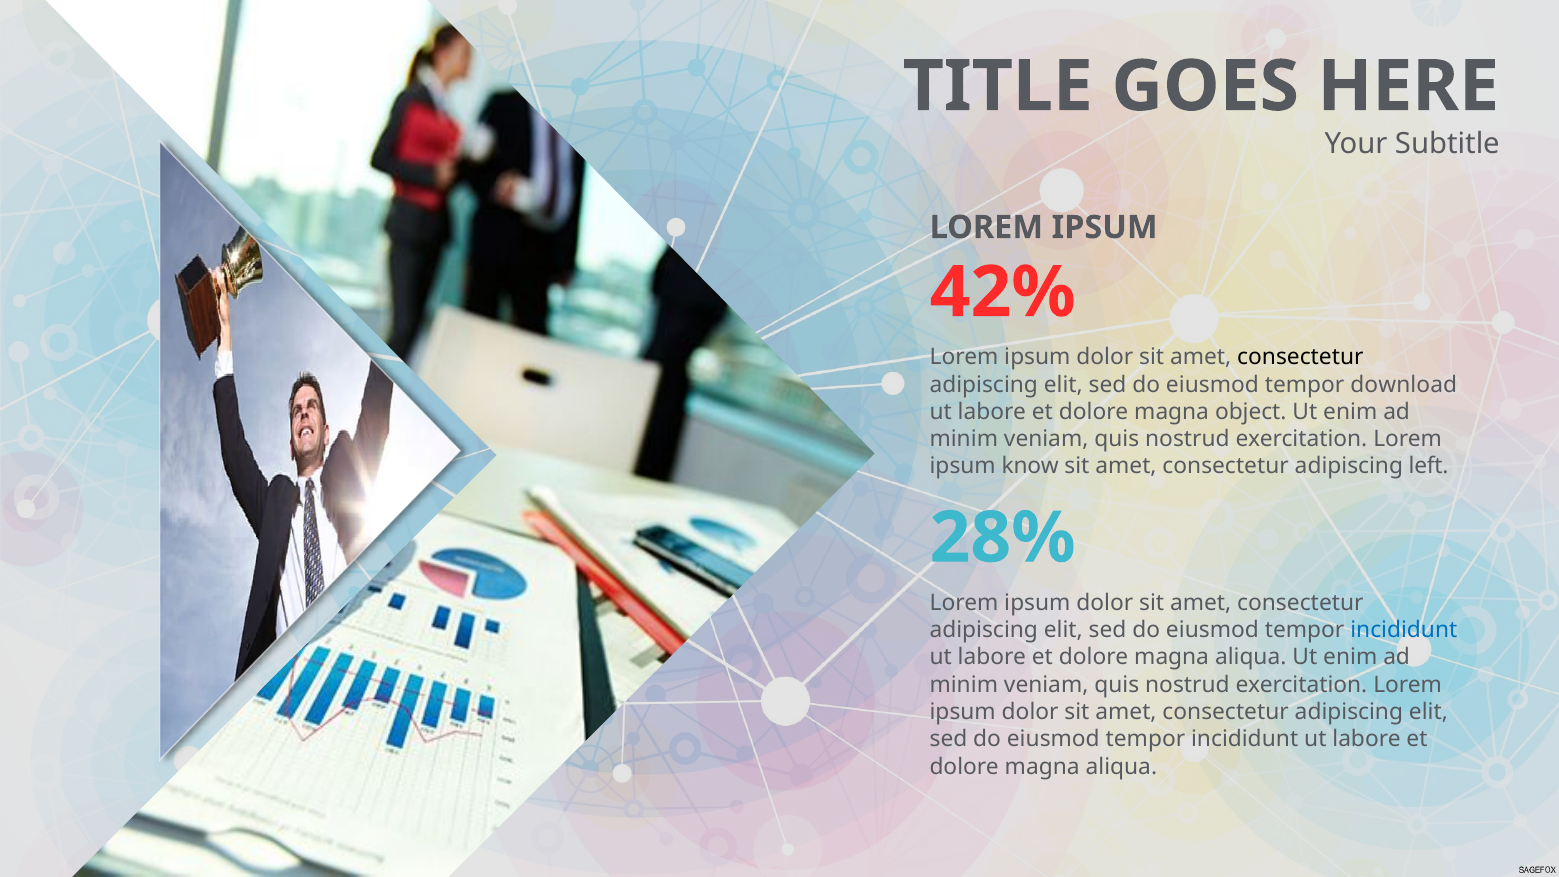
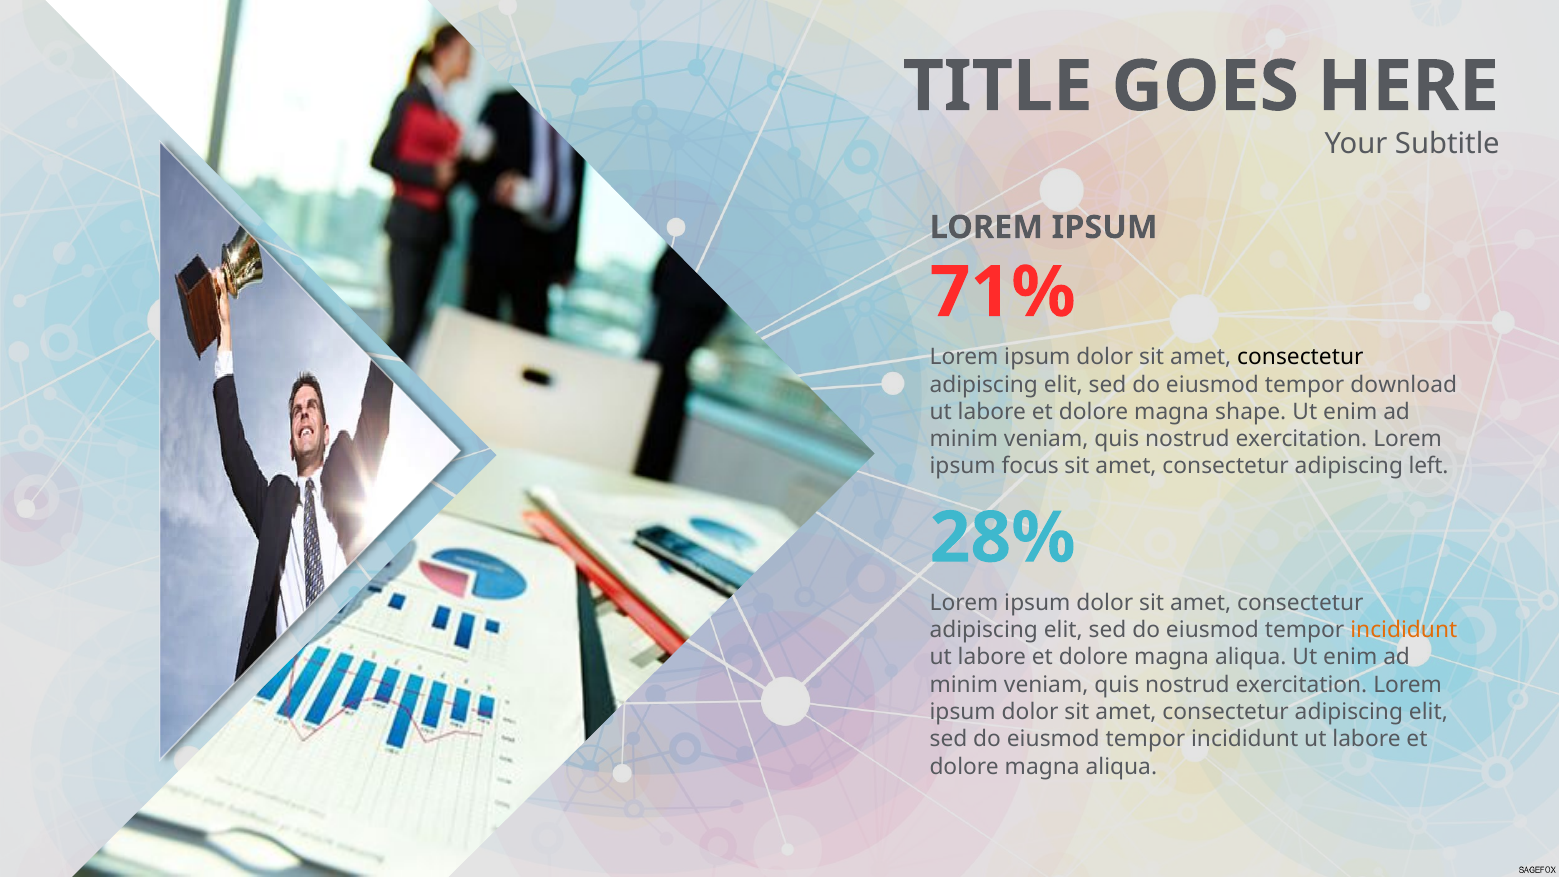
42%: 42% -> 71%
object: object -> shape
know: know -> focus
incididunt at (1404, 630) colour: blue -> orange
